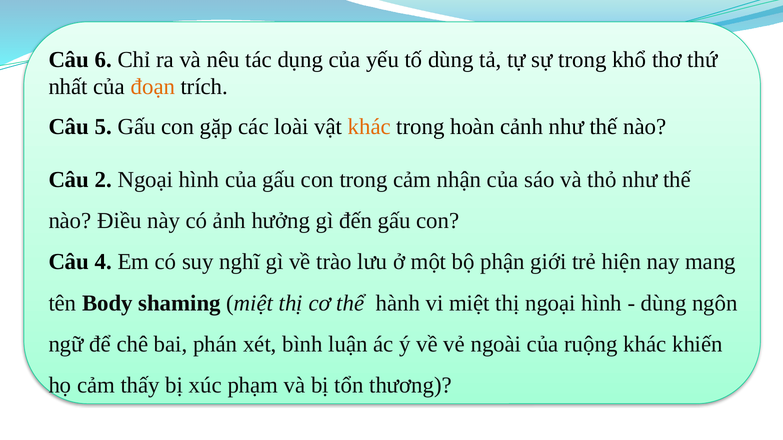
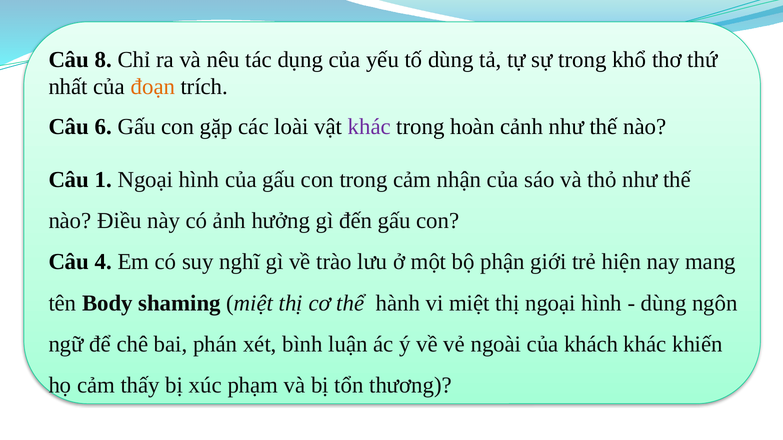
6: 6 -> 8
5: 5 -> 6
khác at (369, 127) colour: orange -> purple
2: 2 -> 1
ruộng: ruộng -> khách
